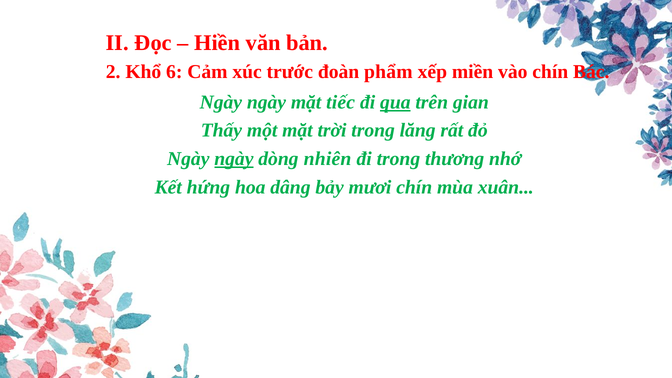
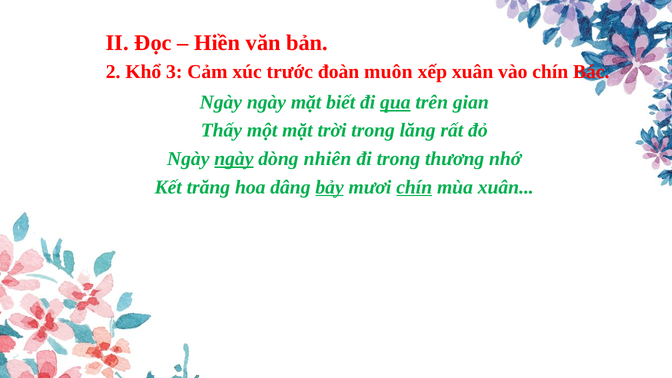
6: 6 -> 3
phẩm: phẩm -> muôn
xếp miền: miền -> xuân
tiếc: tiếc -> biết
hứng: hứng -> trăng
bảy underline: none -> present
chín at (414, 187) underline: none -> present
